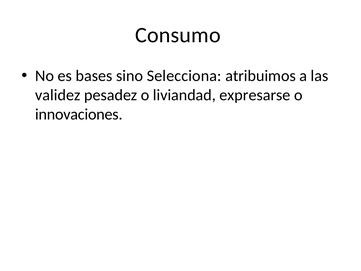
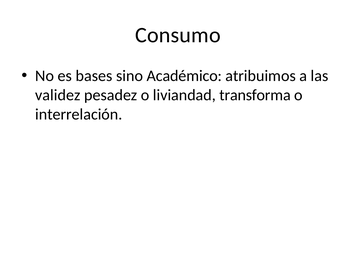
Selecciona: Selecciona -> Académico
expresarse: expresarse -> transforma
innovaciones: innovaciones -> interrelación
